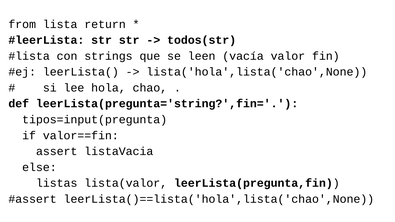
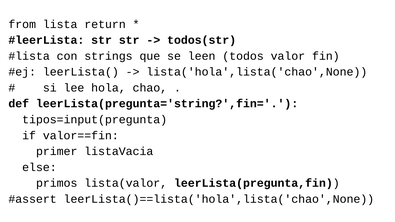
vacía: vacía -> todos
assert: assert -> primer
listas: listas -> primos
